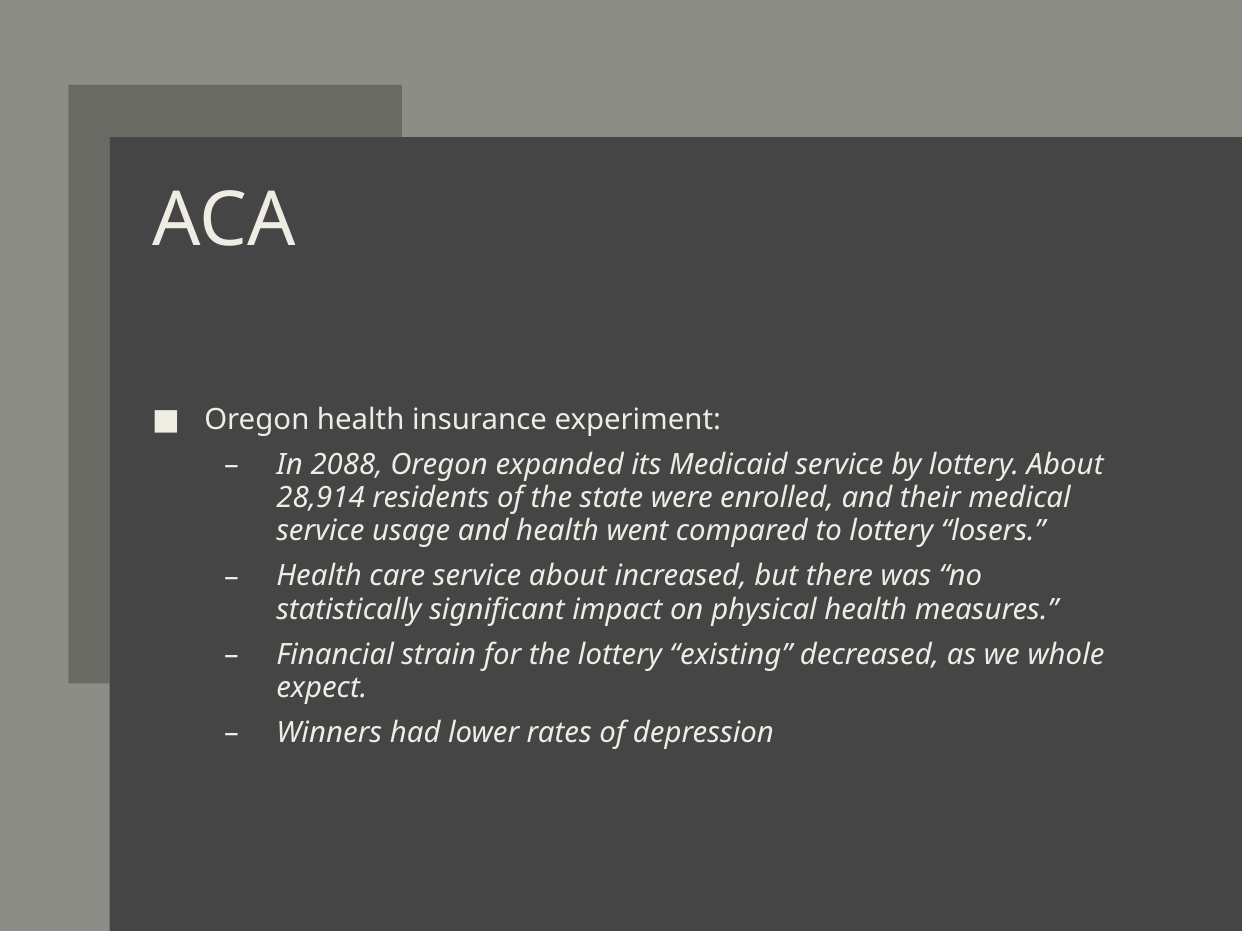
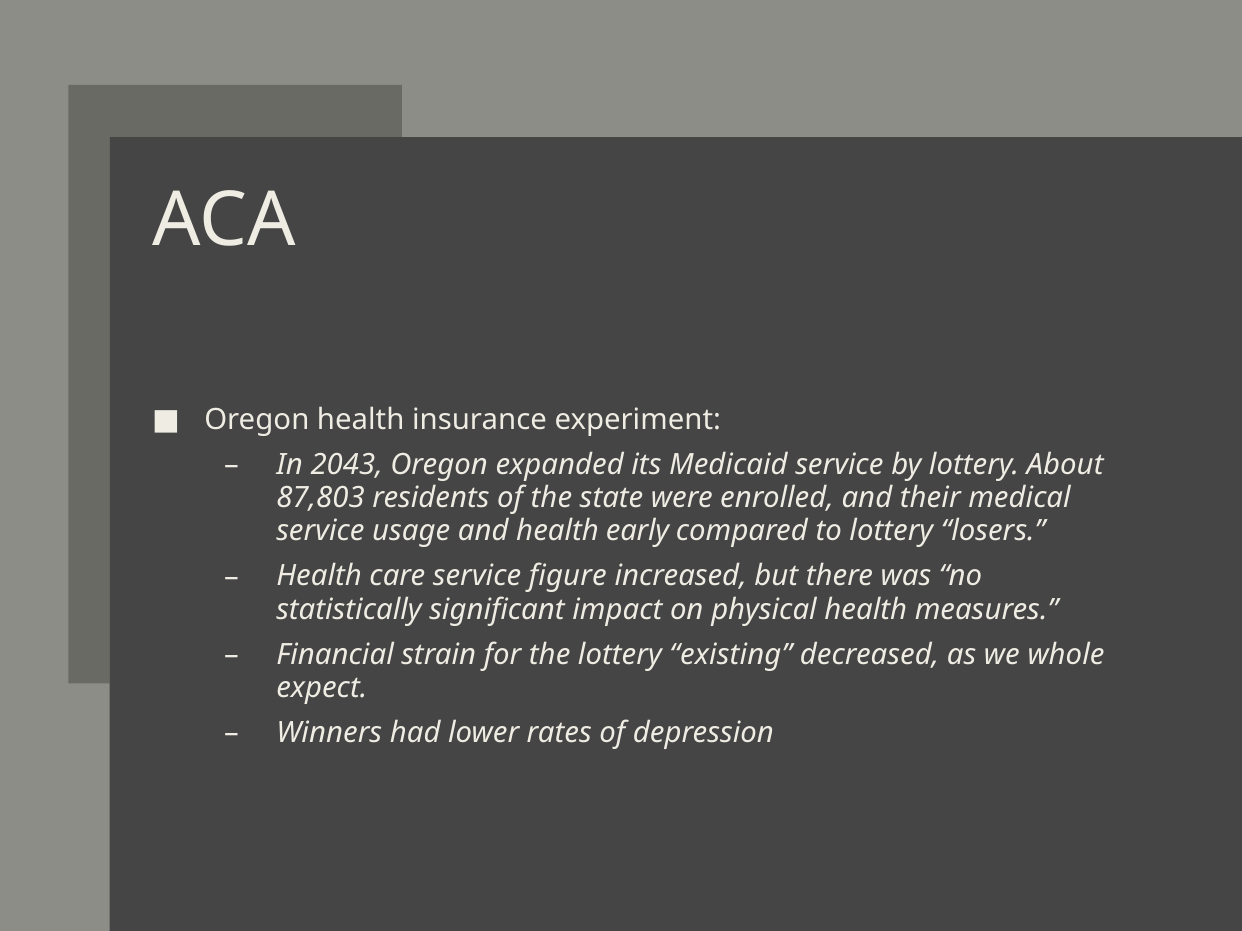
2088: 2088 -> 2043
28,914: 28,914 -> 87,803
went: went -> early
service about: about -> figure
